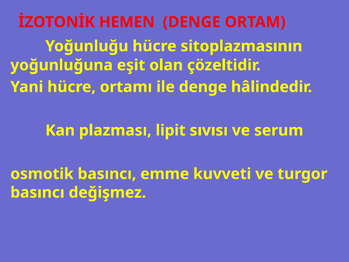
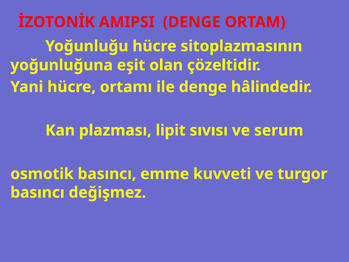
HEMEN: HEMEN -> AMIPSI
